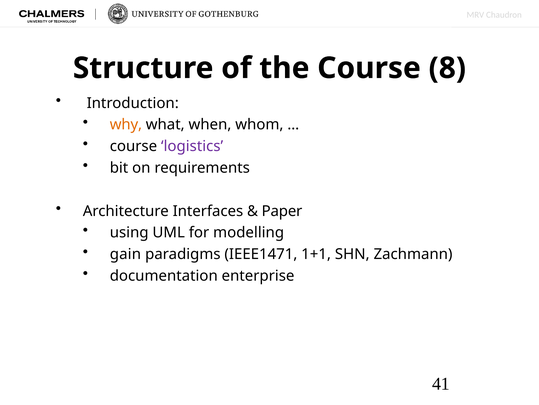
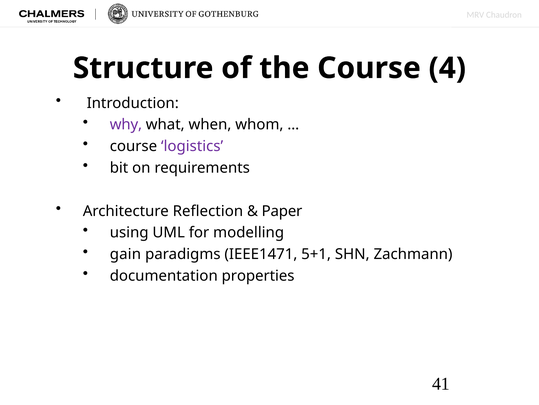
8: 8 -> 4
why colour: orange -> purple
Interfaces: Interfaces -> Reflection
1+1: 1+1 -> 5+1
enterprise: enterprise -> properties
